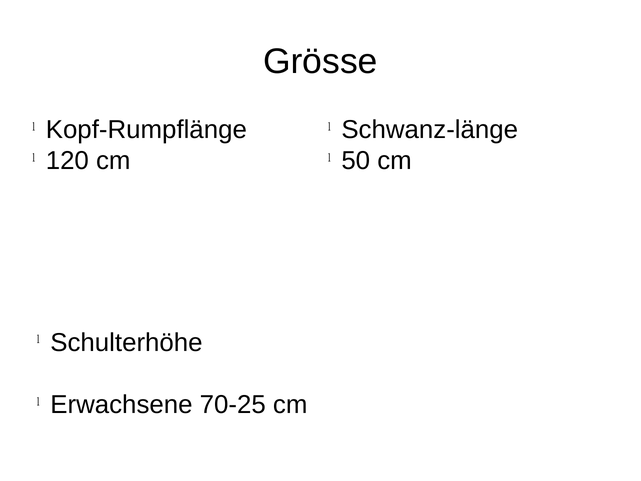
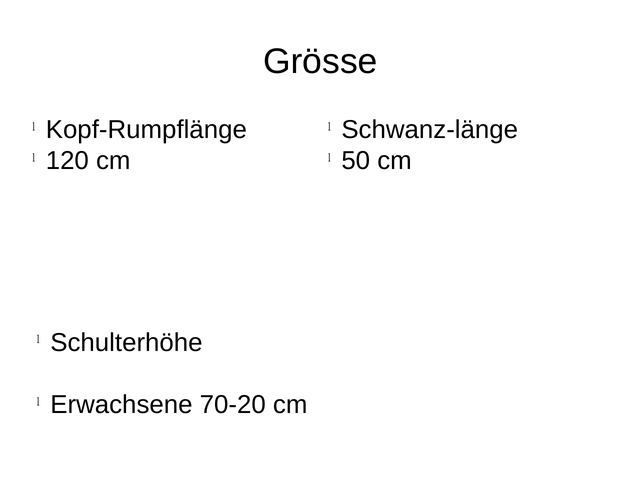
70-25: 70-25 -> 70-20
